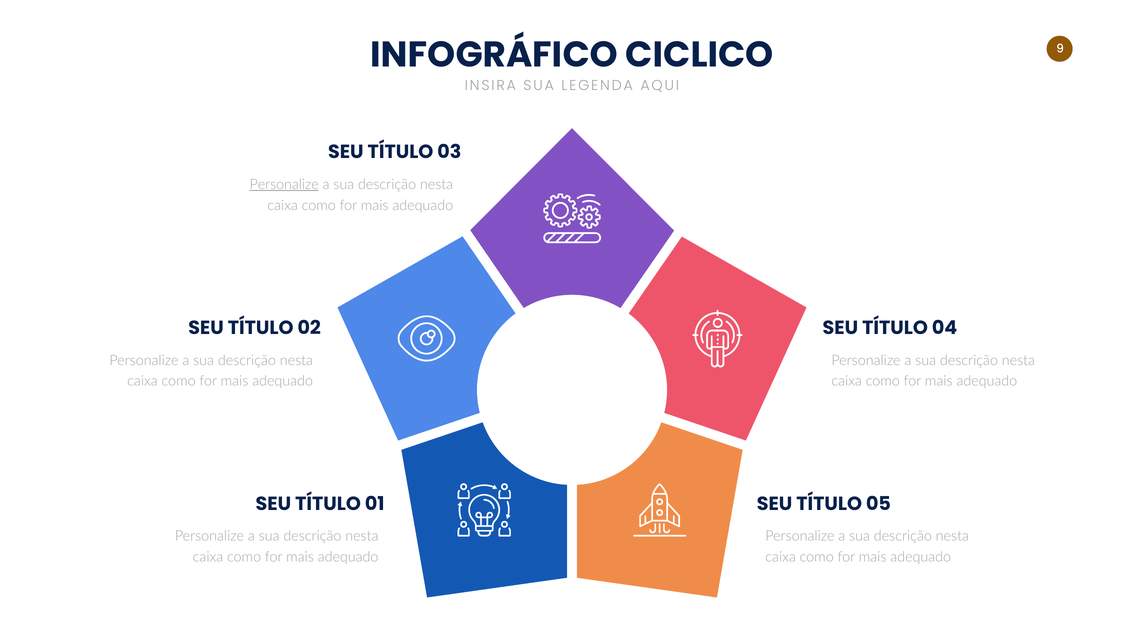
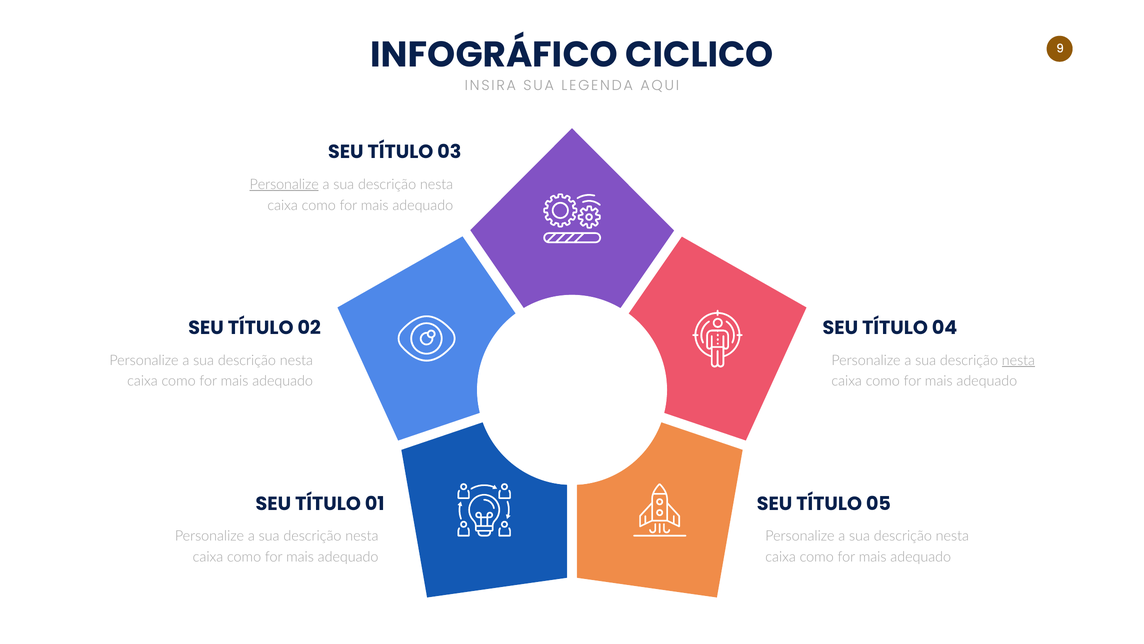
nesta at (1018, 360) underline: none -> present
